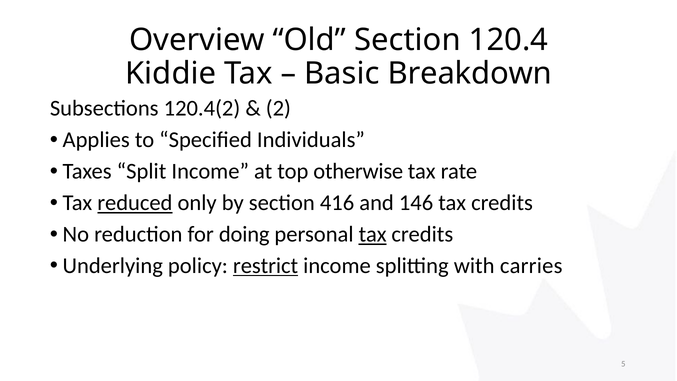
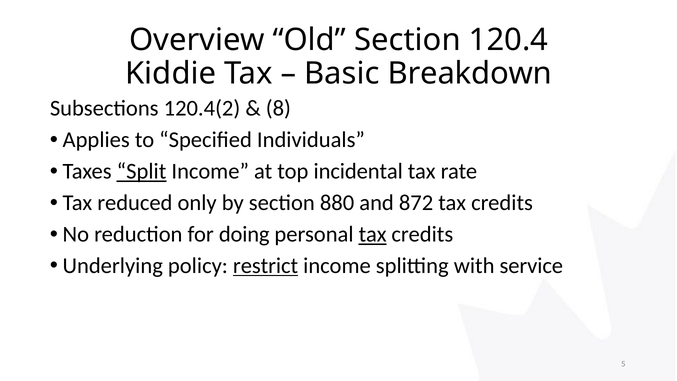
2: 2 -> 8
Split underline: none -> present
otherwise: otherwise -> incidental
reduced underline: present -> none
416: 416 -> 880
146: 146 -> 872
carries: carries -> service
